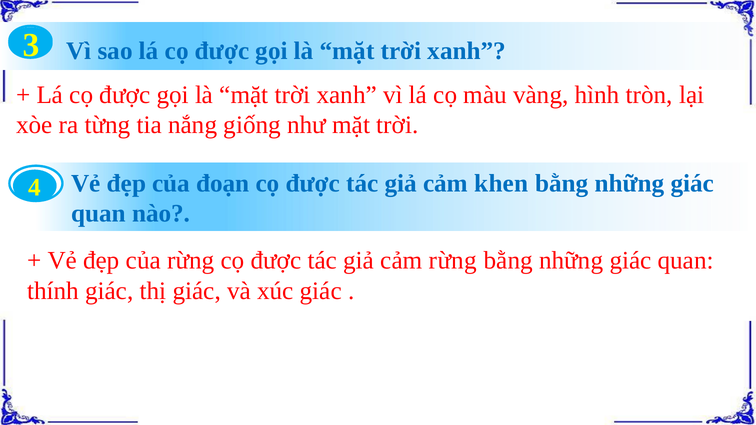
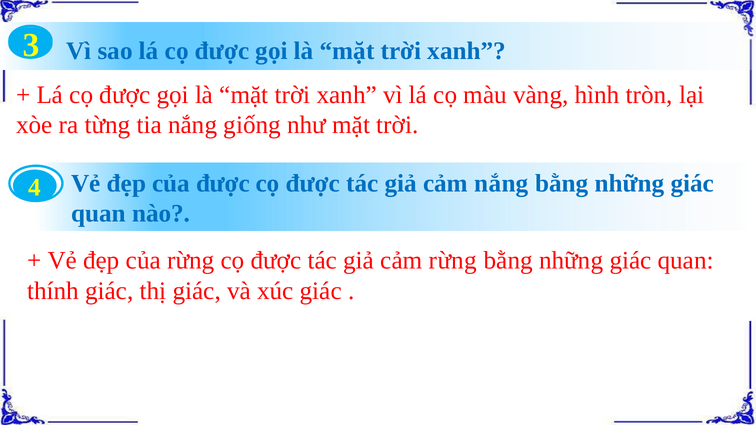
của đoạn: đoạn -> được
cảm khen: khen -> nắng
